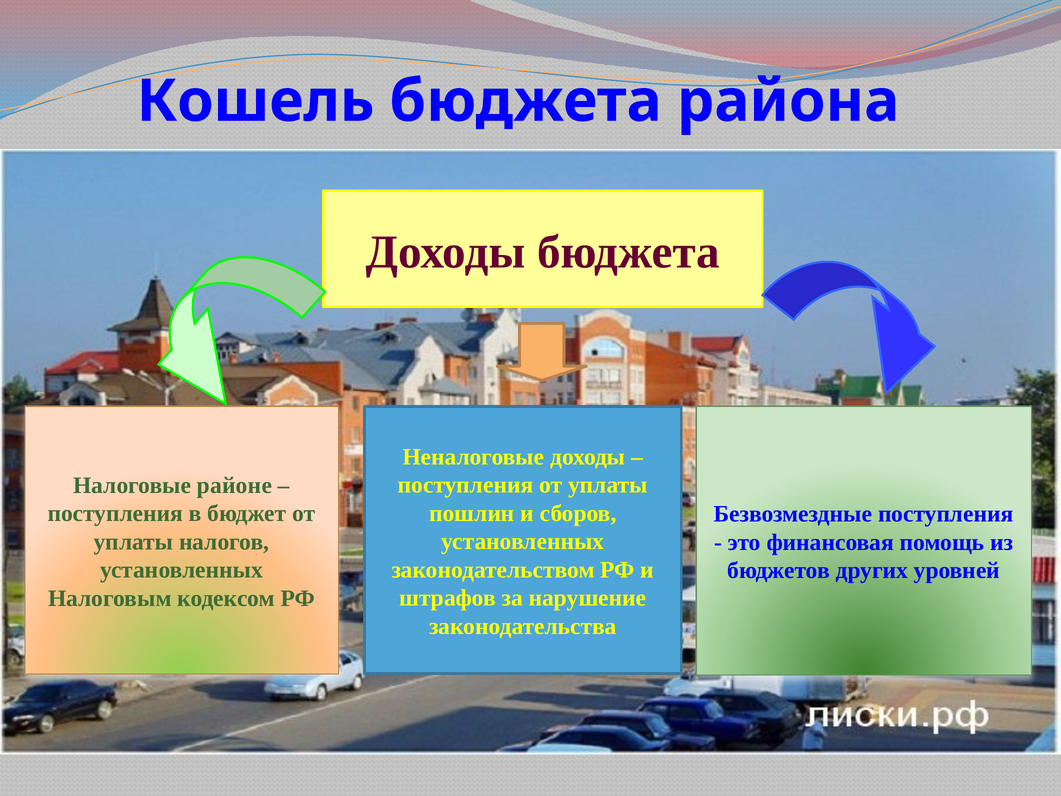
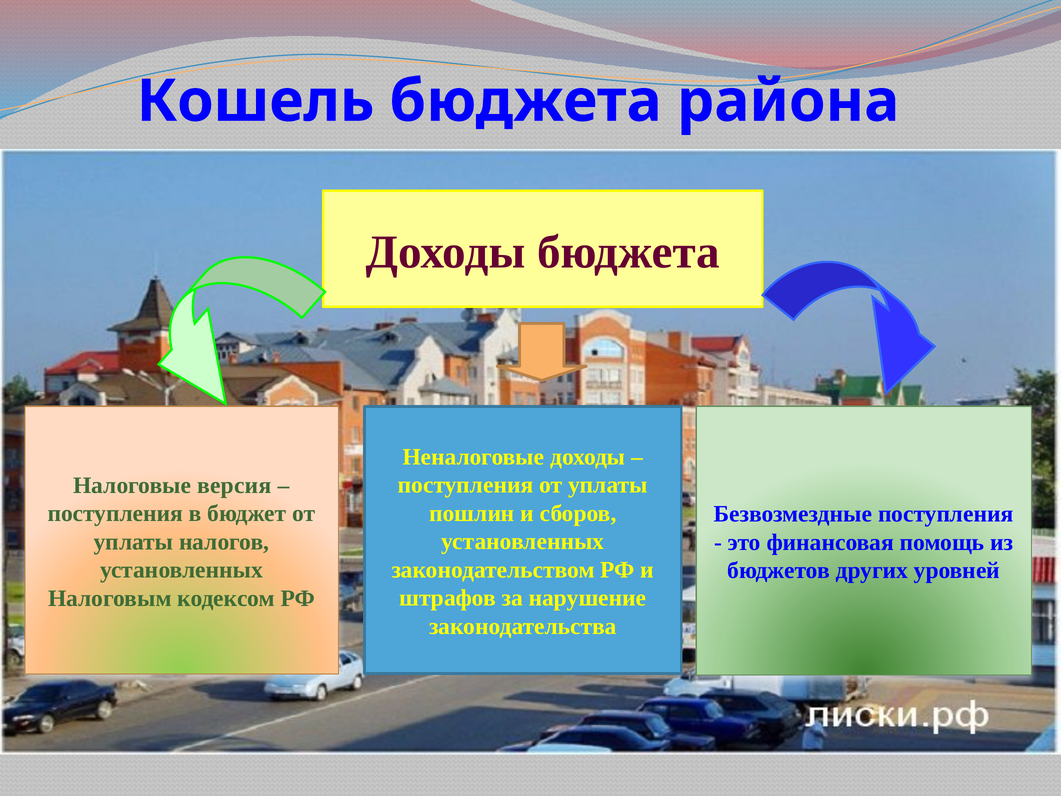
районе: районе -> версия
